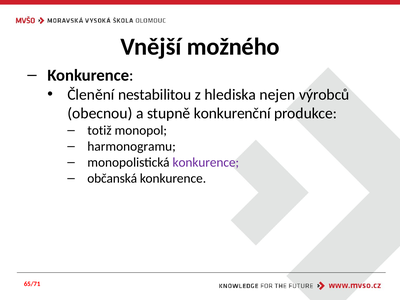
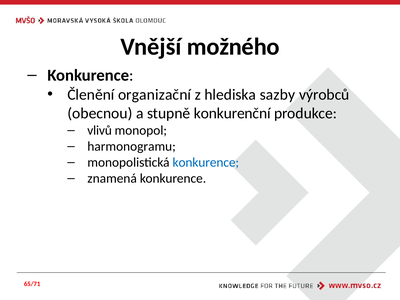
nestabilitou: nestabilitou -> organizační
nejen: nejen -> sazby
totiž: totiž -> vlivů
konkurence at (206, 162) colour: purple -> blue
občanská: občanská -> znamená
